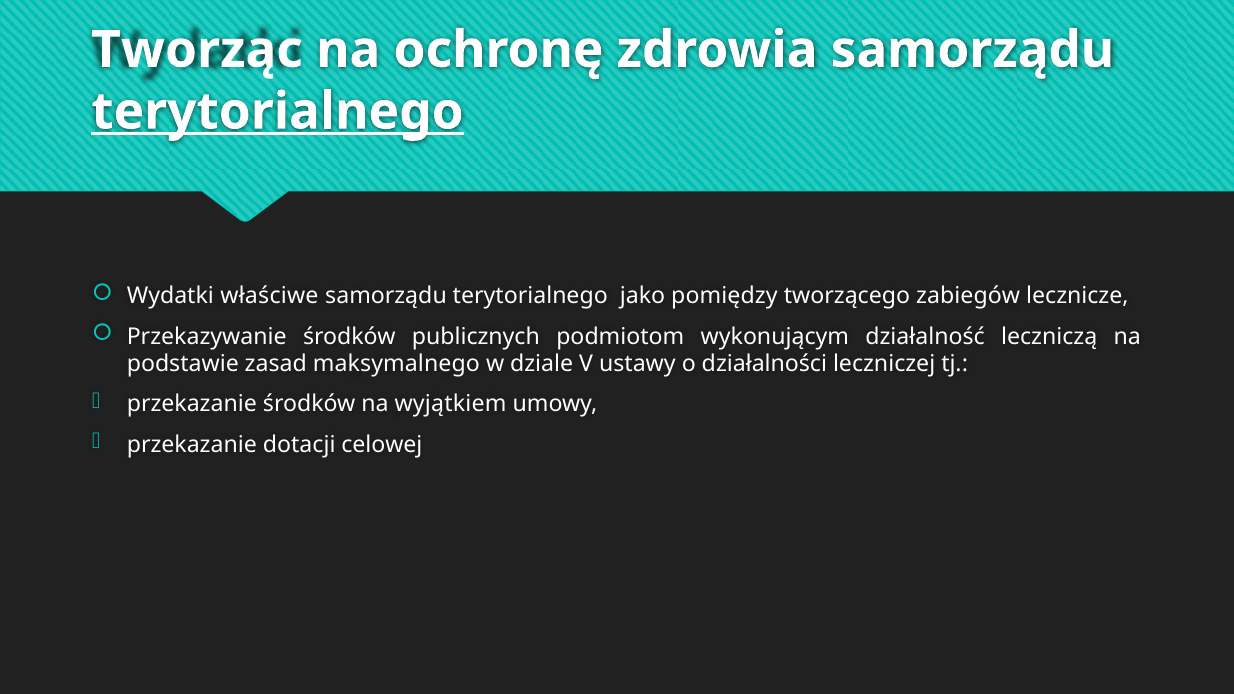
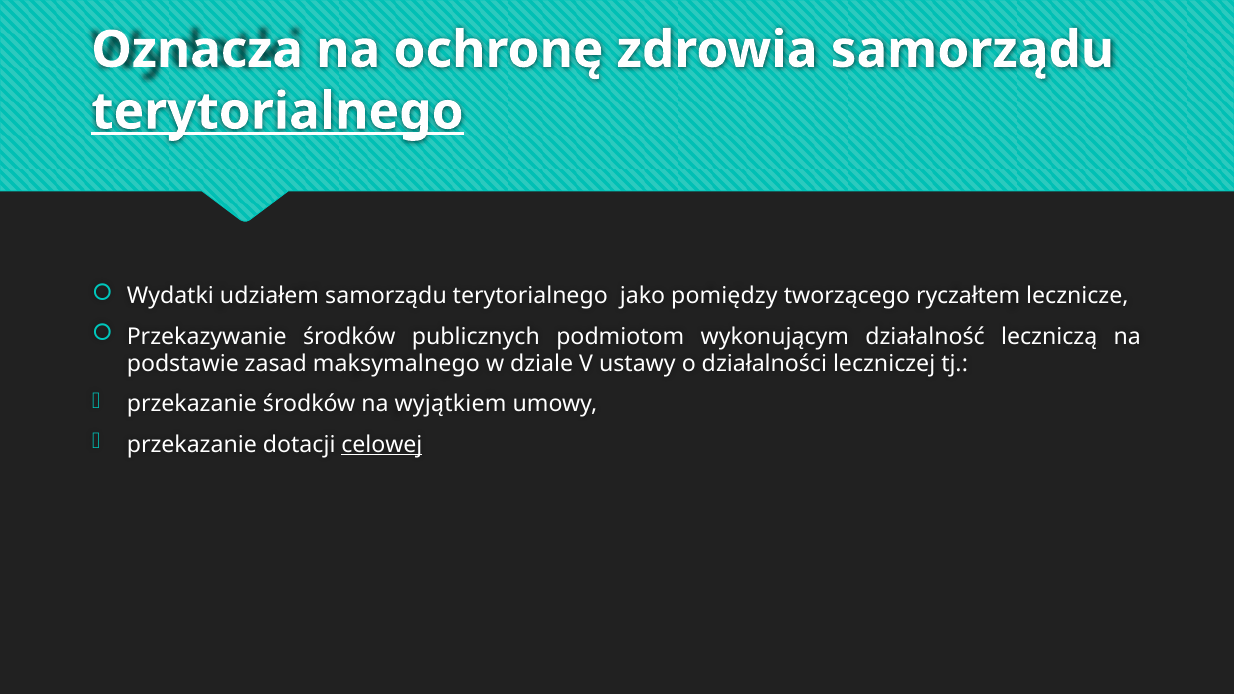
Tworząc: Tworząc -> Oznacza
właściwe: właściwe -> udziałem
zabiegów: zabiegów -> ryczałtem
celowej underline: none -> present
